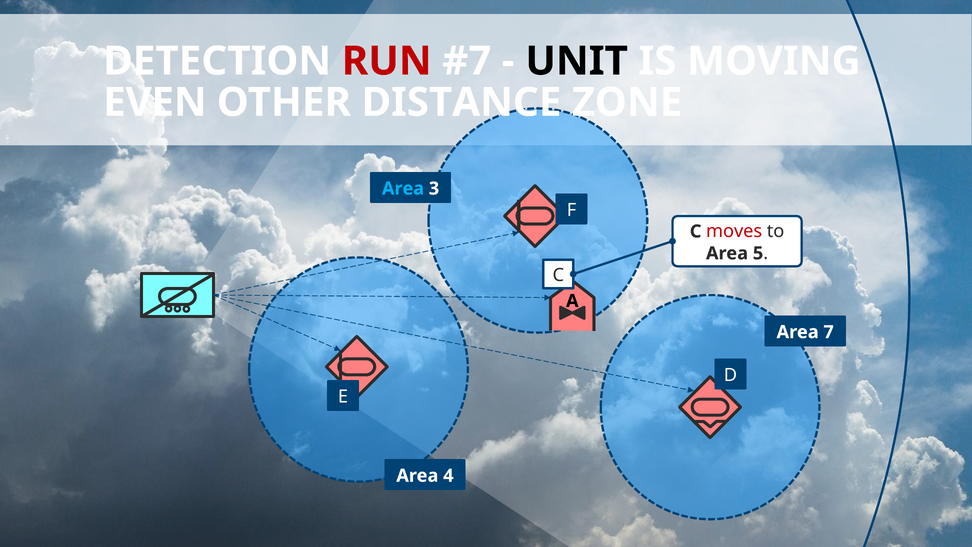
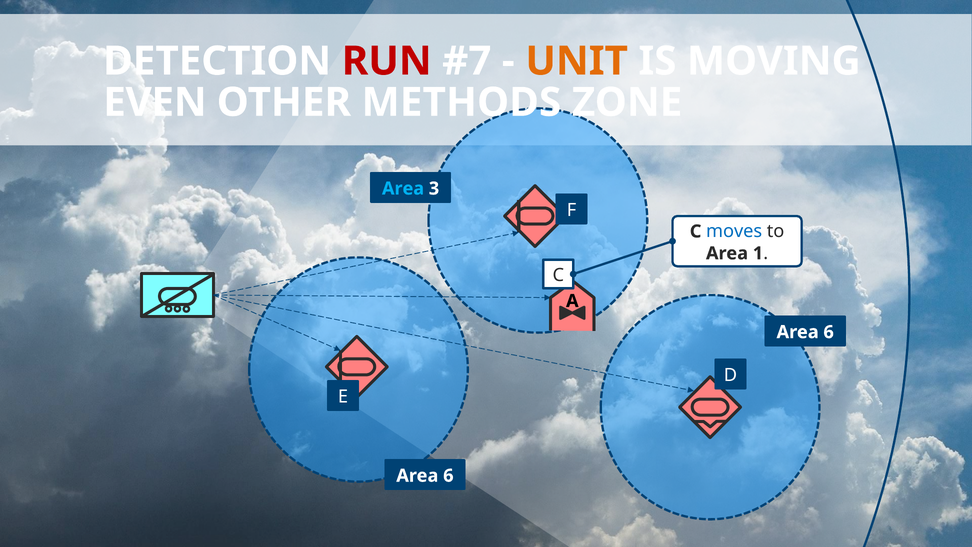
UNIT colour: black -> orange
DISTANCE: DISTANCE -> METHODS
moves colour: red -> blue
5: 5 -> 1
7 at (829, 332): 7 -> 6
4 at (448, 476): 4 -> 6
